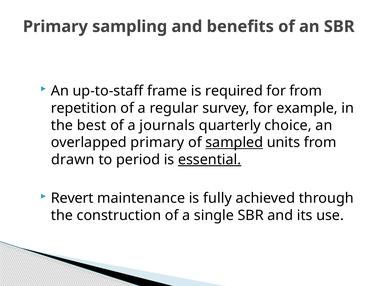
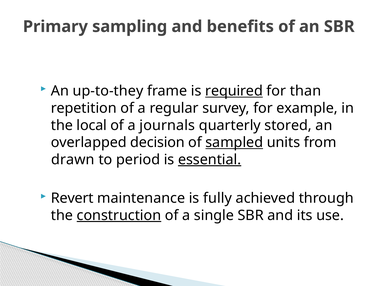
up-to-staff: up-to-staff -> up-to-they
required underline: none -> present
for from: from -> than
best: best -> local
choice: choice -> stored
overlapped primary: primary -> decision
construction underline: none -> present
